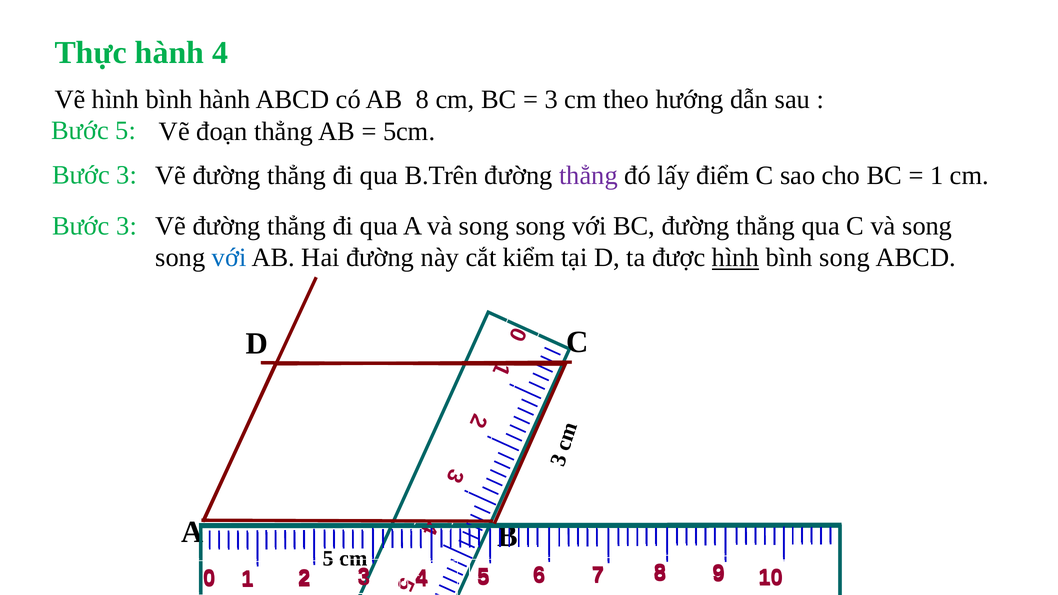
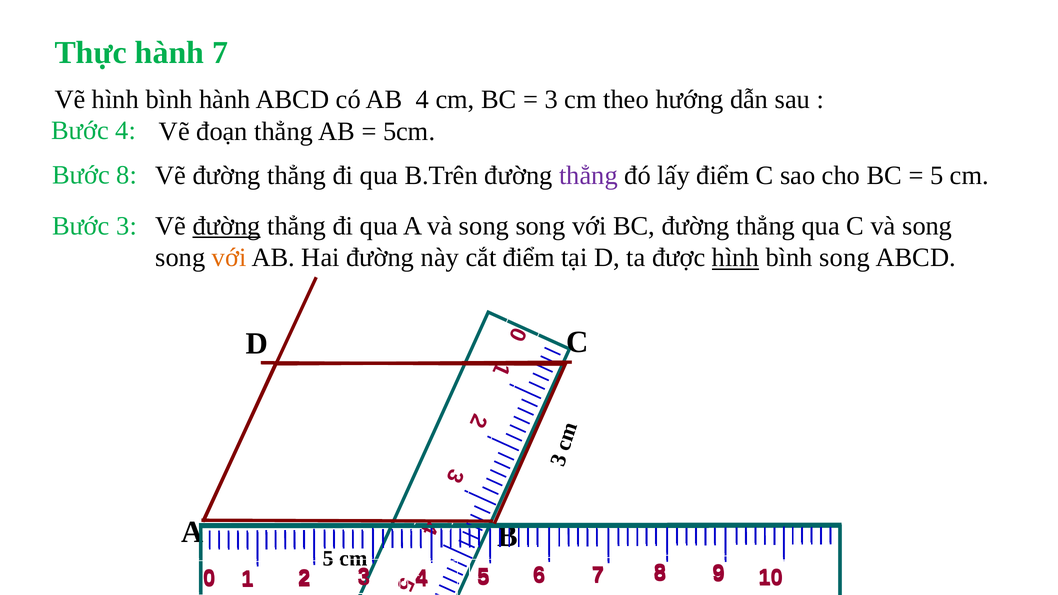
hành 4: 4 -> 7
AB 8: 8 -> 4
Bước 5: 5 -> 4
3 at (127, 175): 3 -> 8
1 at (937, 175): 1 -> 5
đường at (227, 226) underline: none -> present
với at (229, 258) colour: blue -> orange
cắt kiểm: kiểm -> điểm
